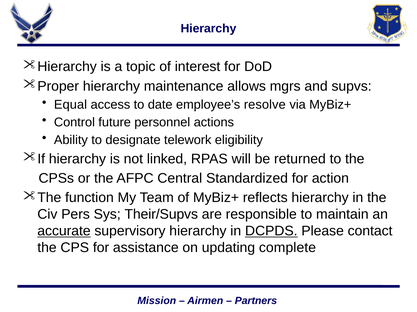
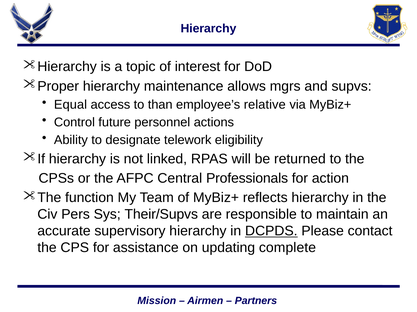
date: date -> than
resolve: resolve -> relative
Standardized: Standardized -> Professionals
accurate underline: present -> none
